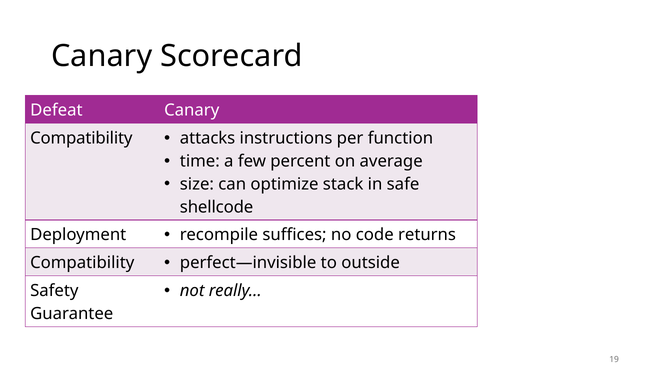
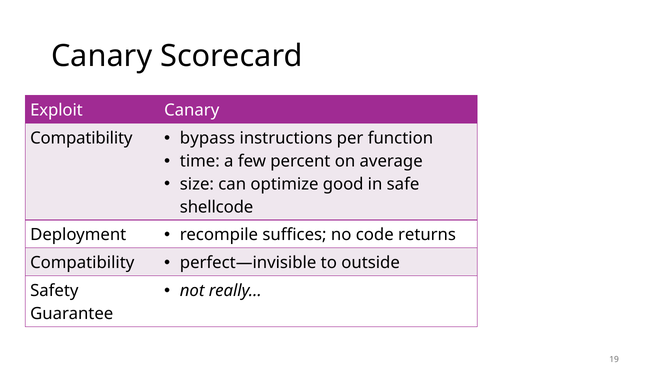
Defeat: Defeat -> Exploit
attacks: attacks -> bypass
stack: stack -> good
